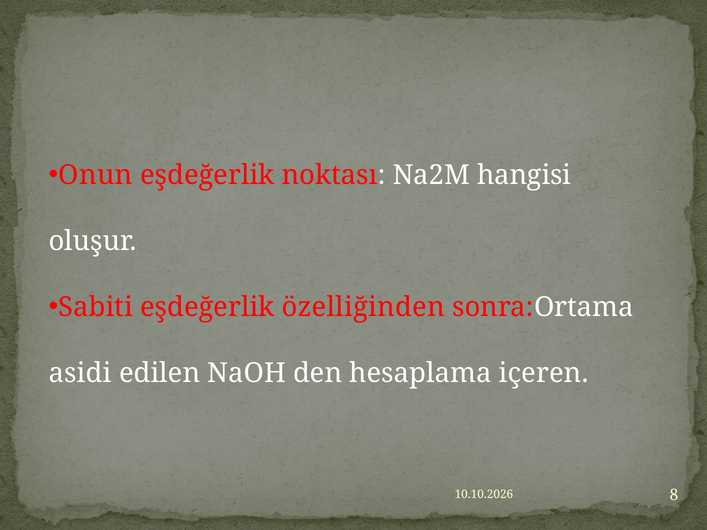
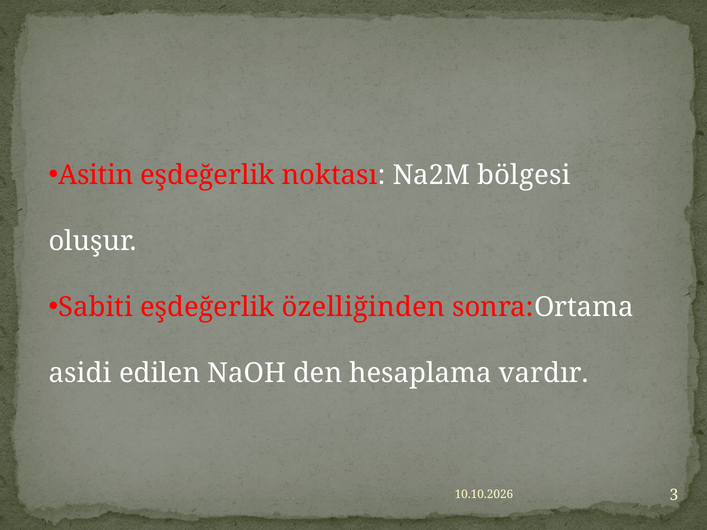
Onun: Onun -> Asitin
hangisi: hangisi -> bölgesi
içeren: içeren -> vardır
8: 8 -> 3
